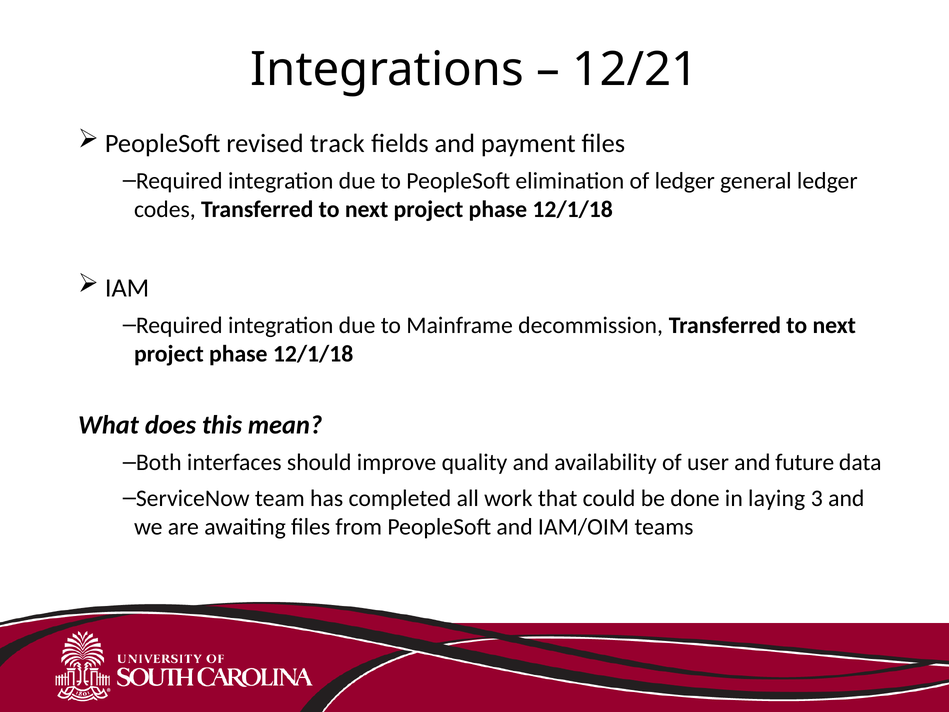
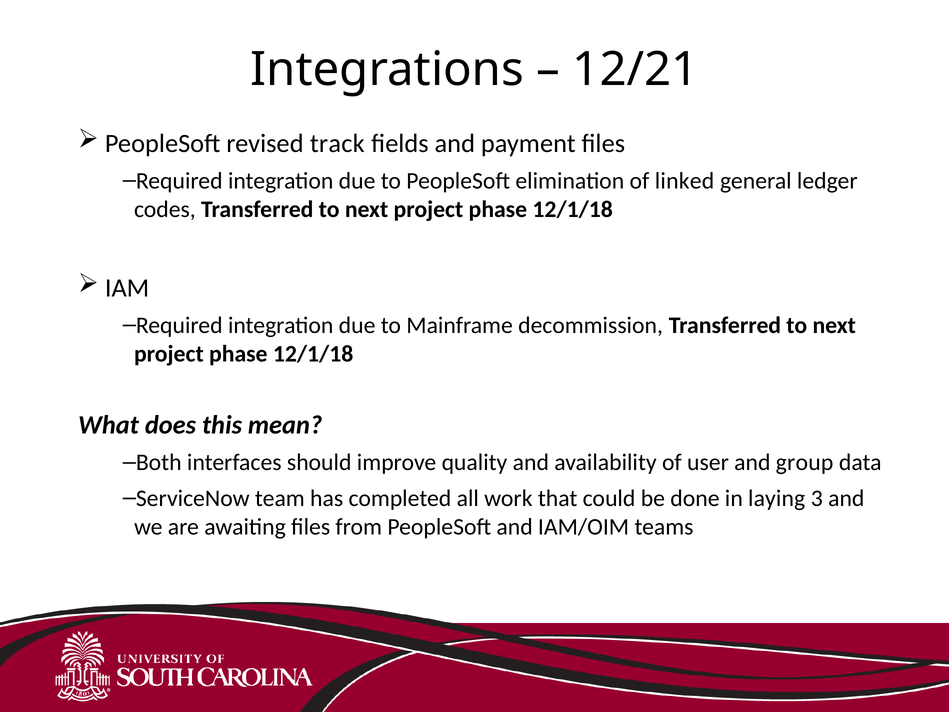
of ledger: ledger -> linked
future: future -> group
